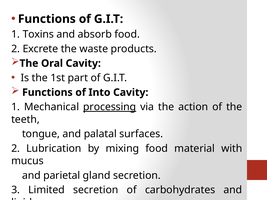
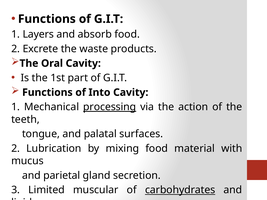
Toxins: Toxins -> Layers
Limited secretion: secretion -> muscular
carbohydrates underline: none -> present
